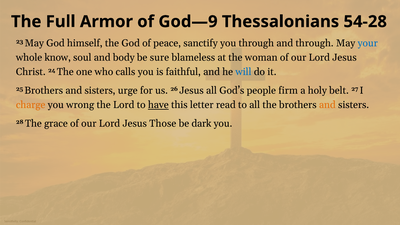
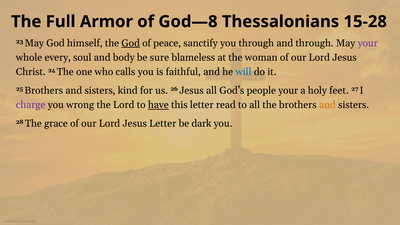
God—9: God—9 -> God—8
54-28: 54-28 -> 15-28
God at (131, 43) underline: none -> present
your at (368, 43) colour: blue -> purple
know: know -> every
urge: urge -> kind
people firm: firm -> your
belt: belt -> feet
charge colour: orange -> purple
Jesus Those: Those -> Letter
